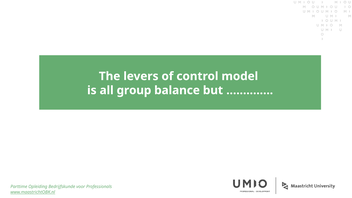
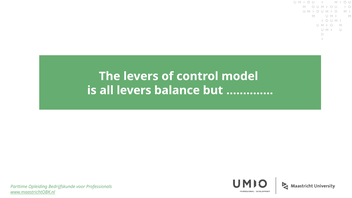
all group: group -> levers
